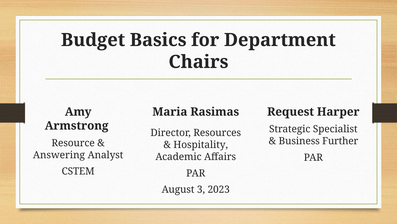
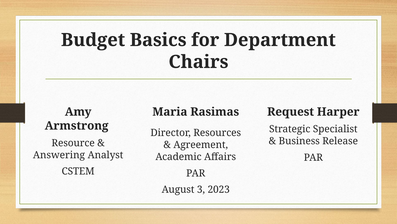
Further: Further -> Release
Hospitality: Hospitality -> Agreement
